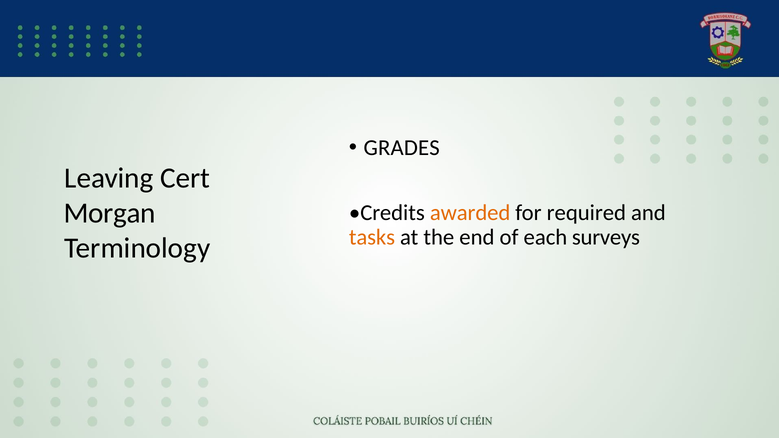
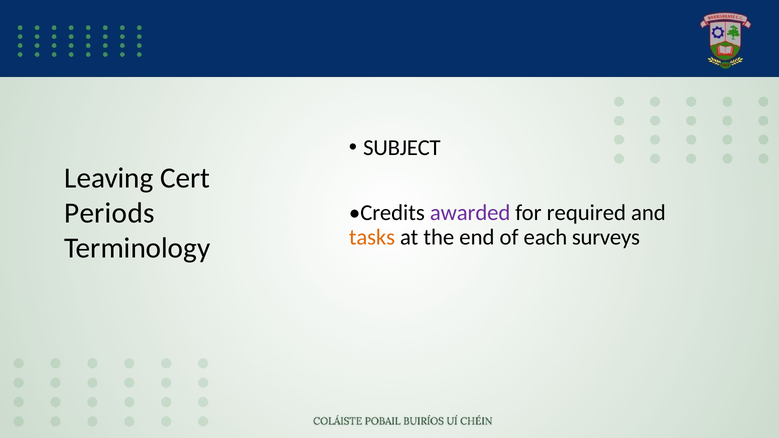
GRADES: GRADES -> SUBJECT
Morgan: Morgan -> Periods
awarded colour: orange -> purple
